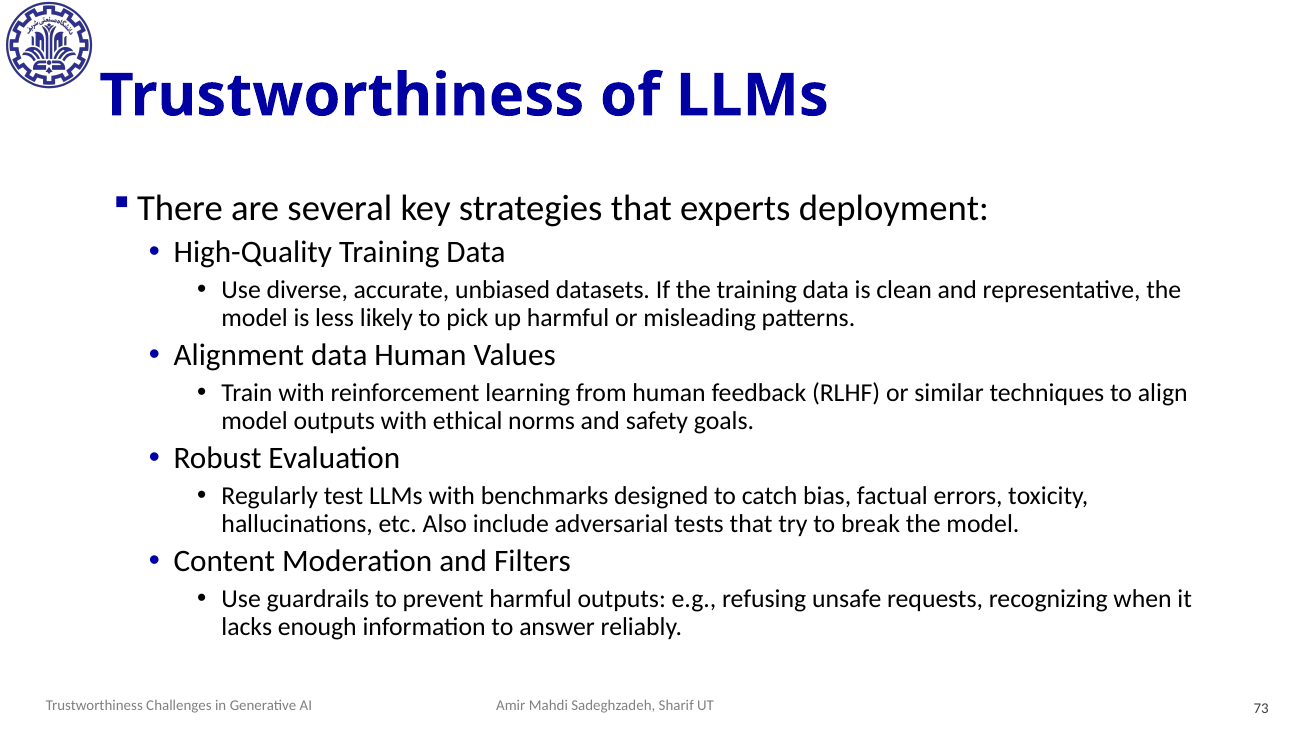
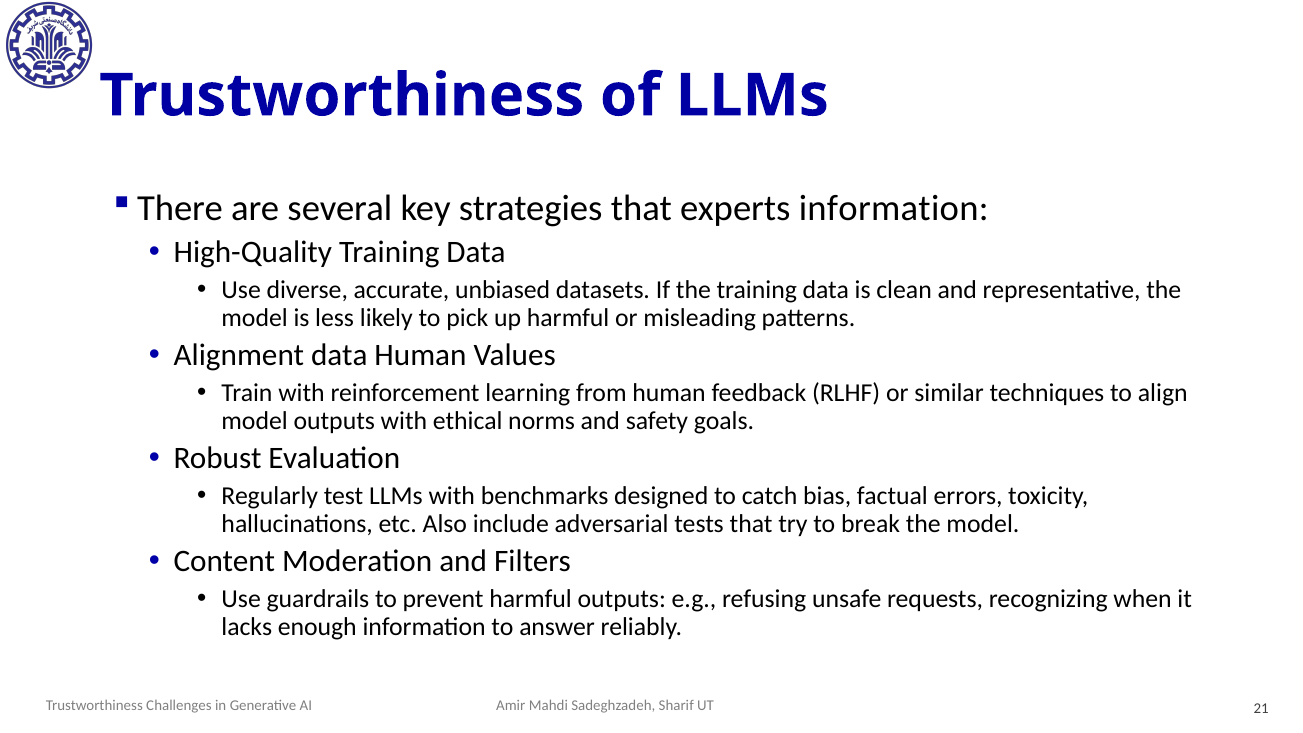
experts deployment: deployment -> information
73: 73 -> 21
